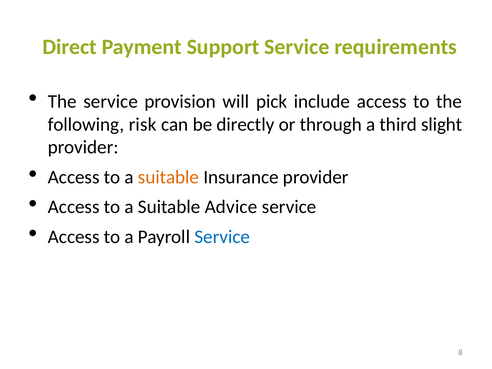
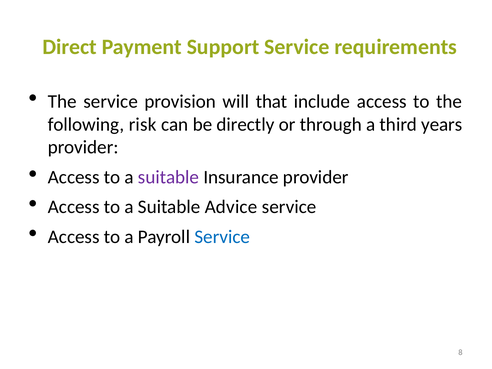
pick: pick -> that
slight: slight -> years
suitable at (169, 177) colour: orange -> purple
